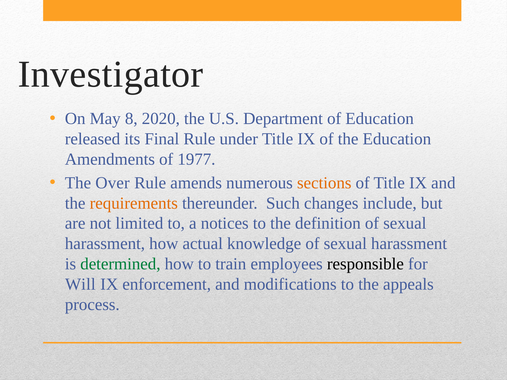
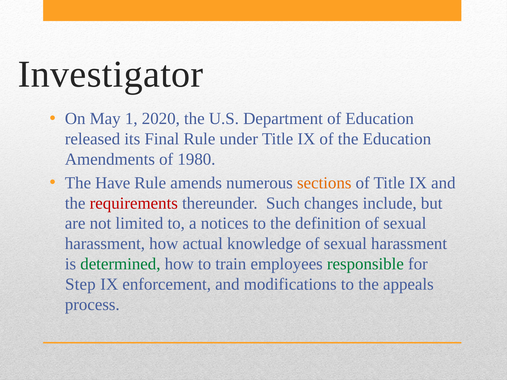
8: 8 -> 1
1977: 1977 -> 1980
Over: Over -> Have
requirements colour: orange -> red
responsible colour: black -> green
Will: Will -> Step
